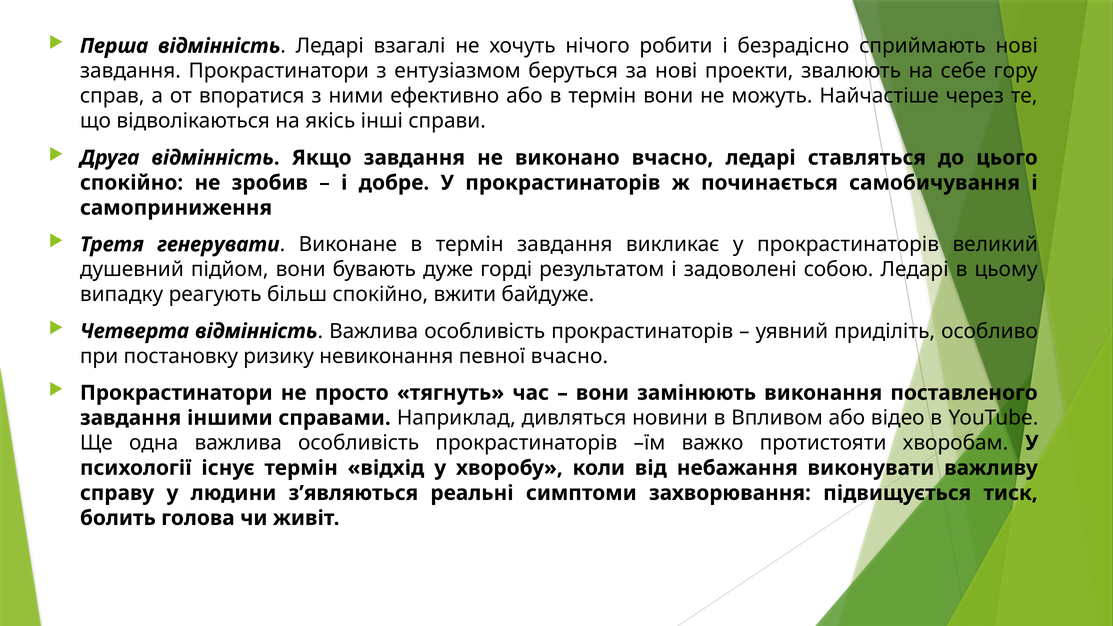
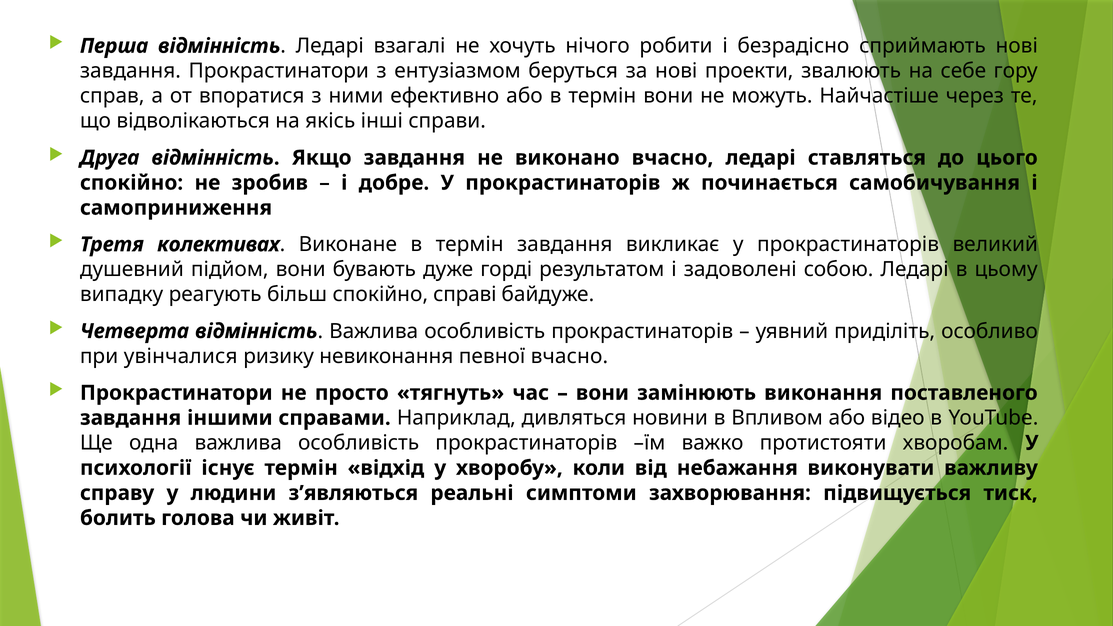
генерувати: генерувати -> колективах
вжити: вжити -> справі
постановку: постановку -> увінчалися
